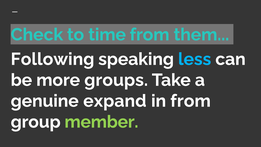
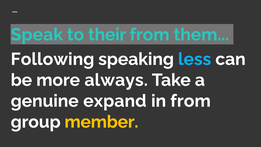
Check: Check -> Speak
time: time -> their
groups: groups -> always
member colour: light green -> yellow
